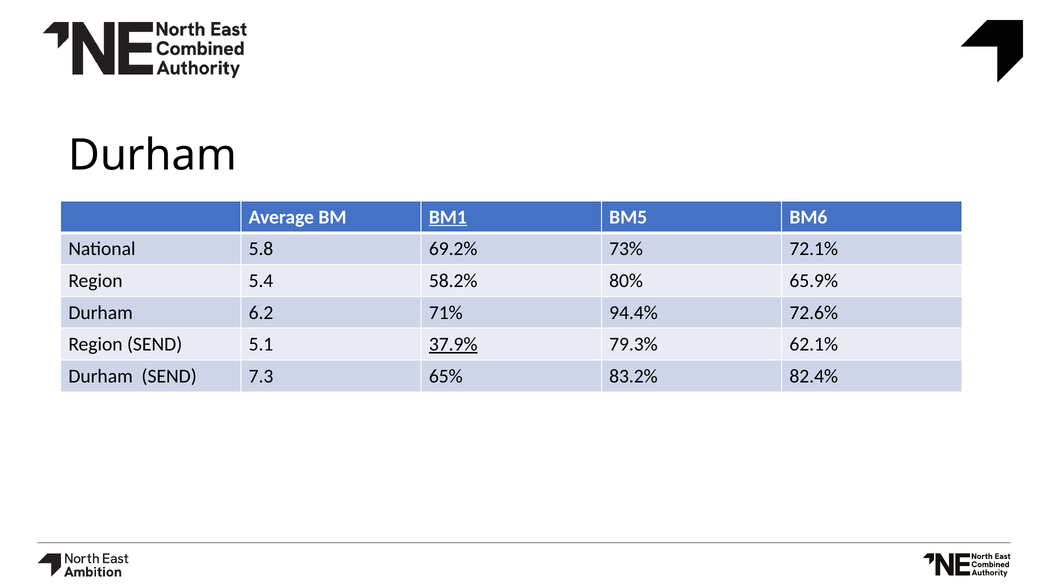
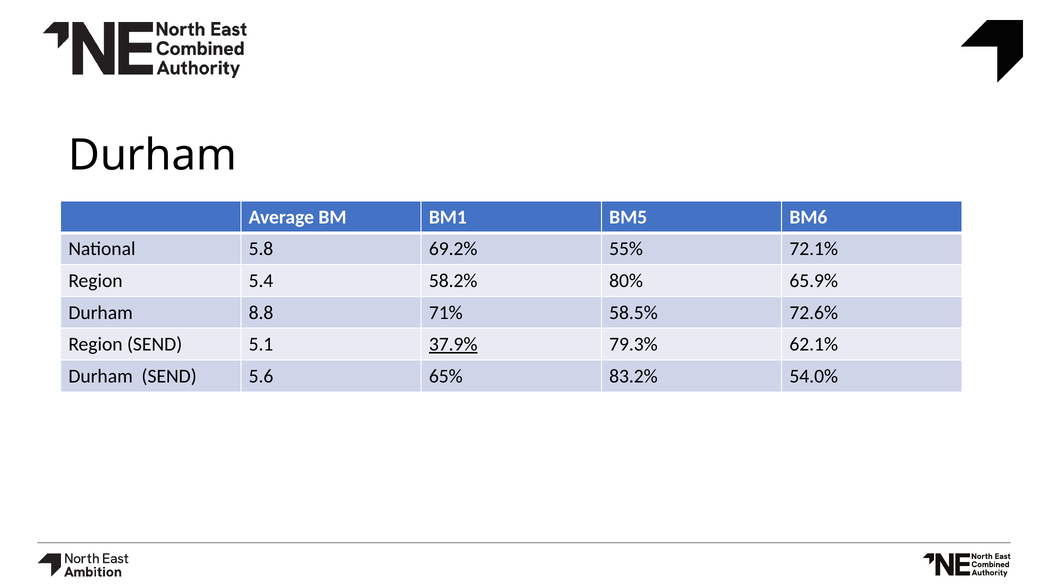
BM1 underline: present -> none
73%: 73% -> 55%
6.2: 6.2 -> 8.8
94.4%: 94.4% -> 58.5%
7.3: 7.3 -> 5.6
82.4%: 82.4% -> 54.0%
